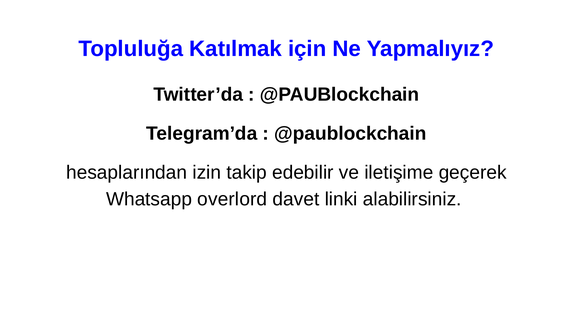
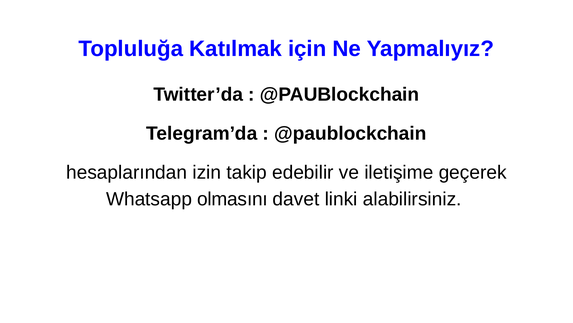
overlord: overlord -> olmasını
